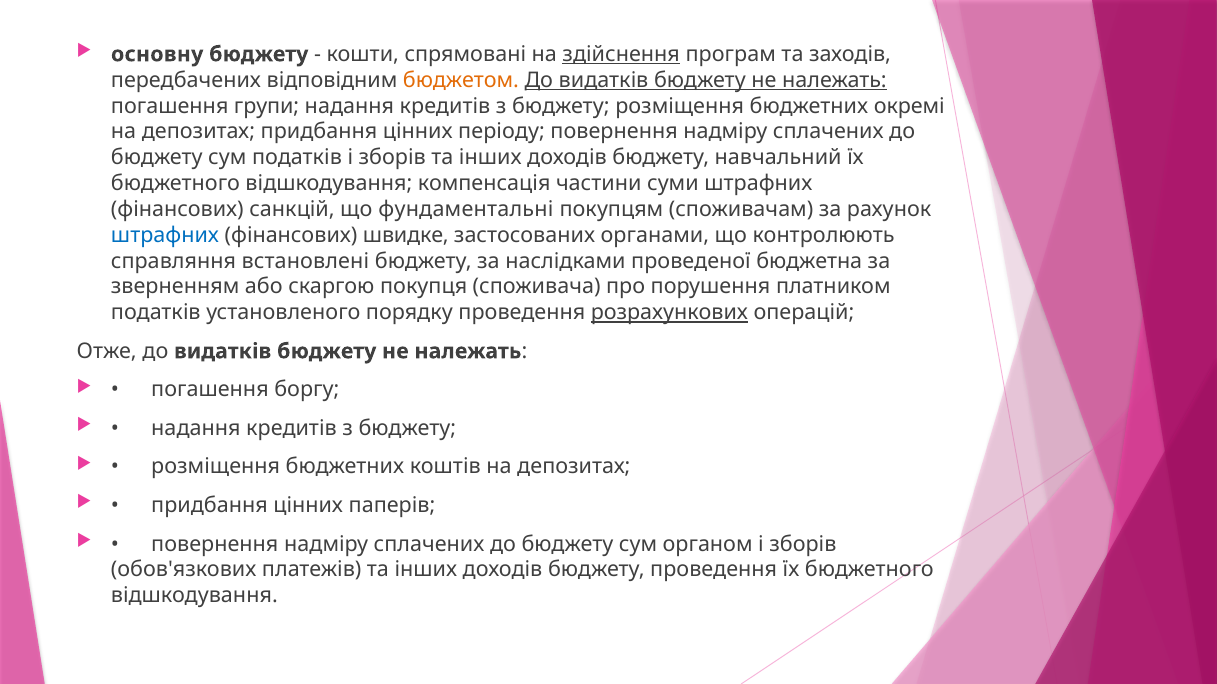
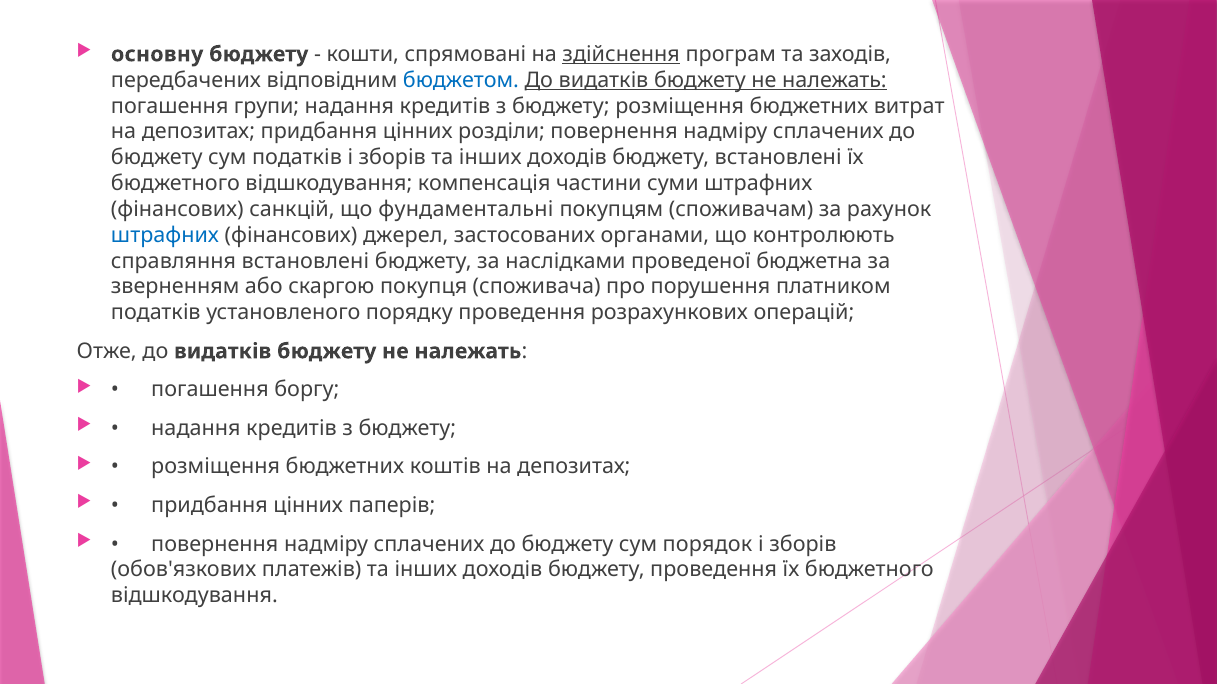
бюджетом colour: orange -> blue
окремі: окремі -> витрат
періоду: періоду -> розділи
бюджету навчальний: навчальний -> встановлені
швидке: швидке -> джерел
розрахункових underline: present -> none
органом: органом -> порядок
